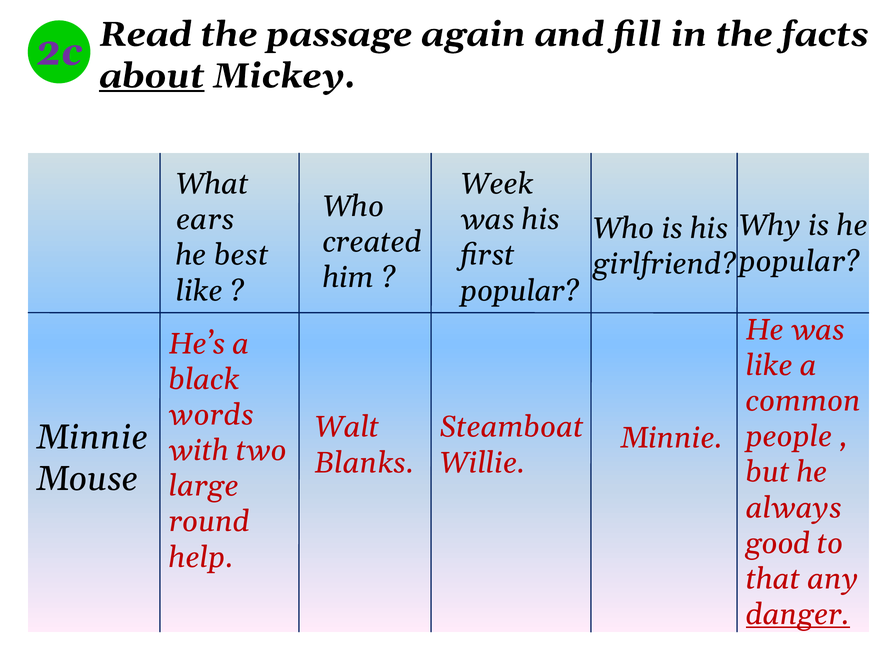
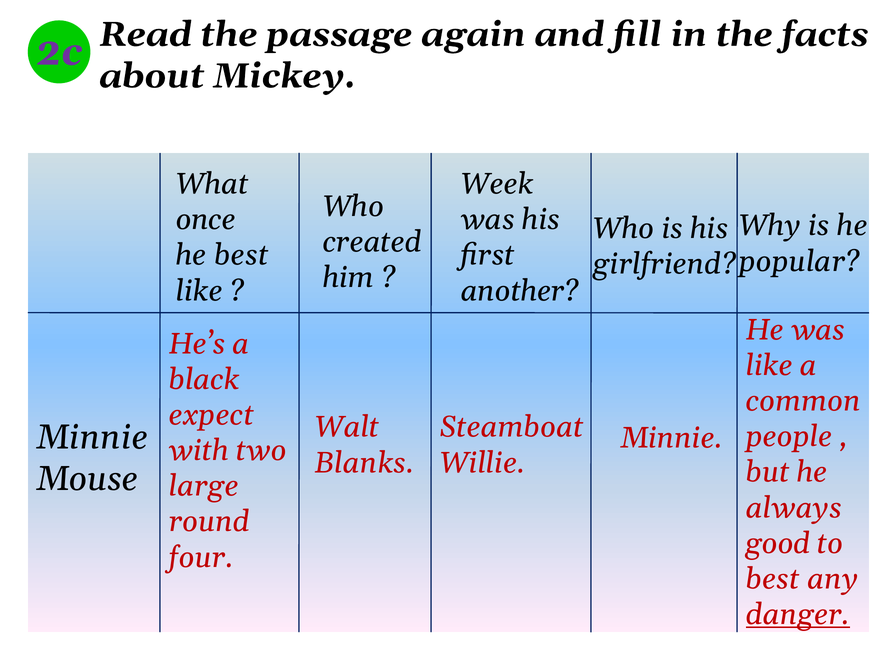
about underline: present -> none
ears: ears -> once
popular at (520, 291): popular -> another
words: words -> expect
help: help -> four
that at (773, 579): that -> best
